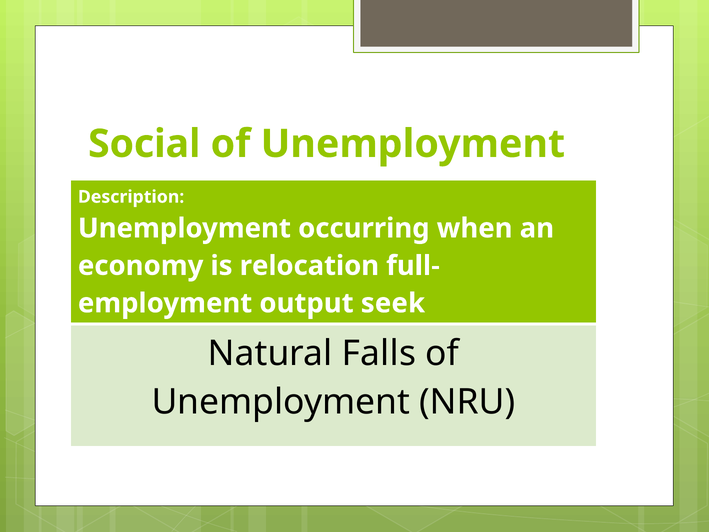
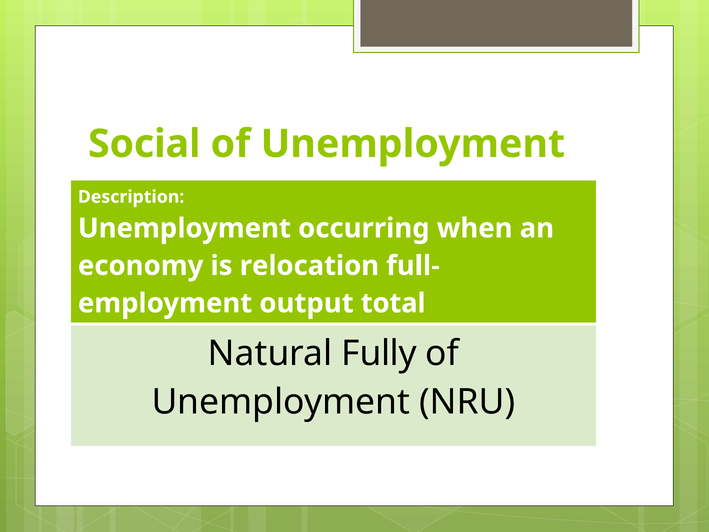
seek: seek -> total
Falls: Falls -> Fully
